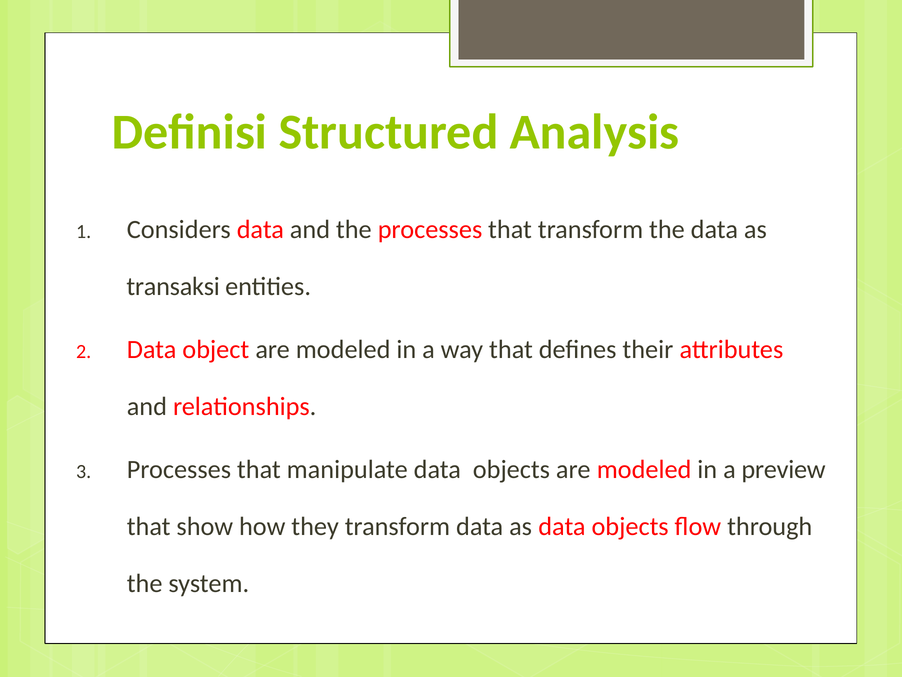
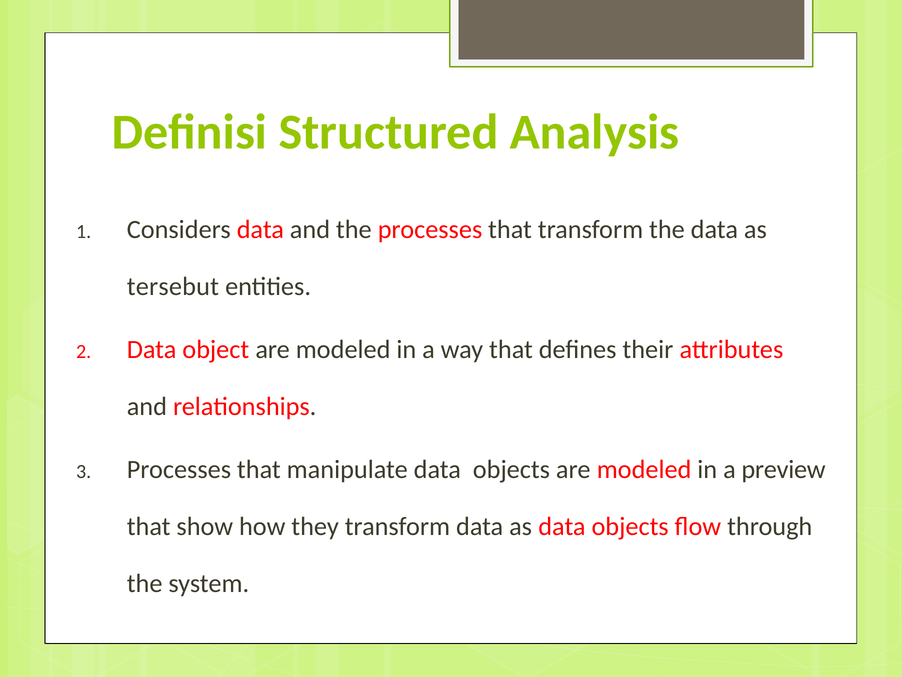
transaksi: transaksi -> tersebut
